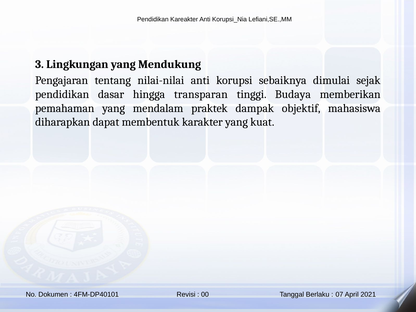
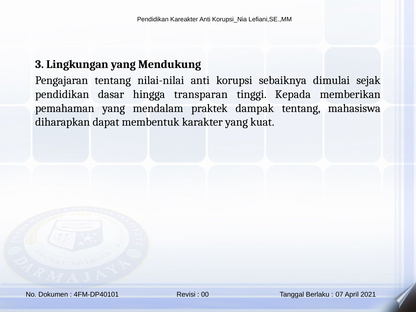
Budaya: Budaya -> Kepada
dampak objektif: objektif -> tentang
